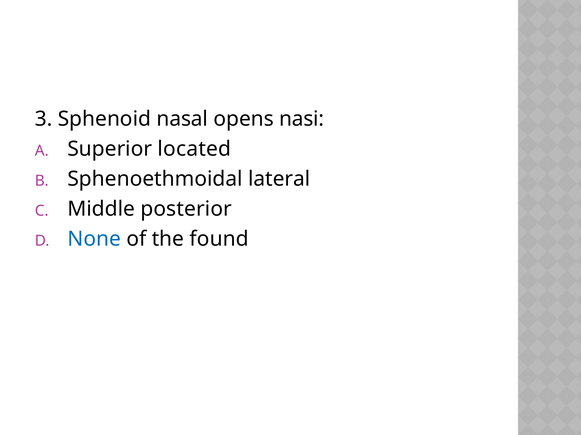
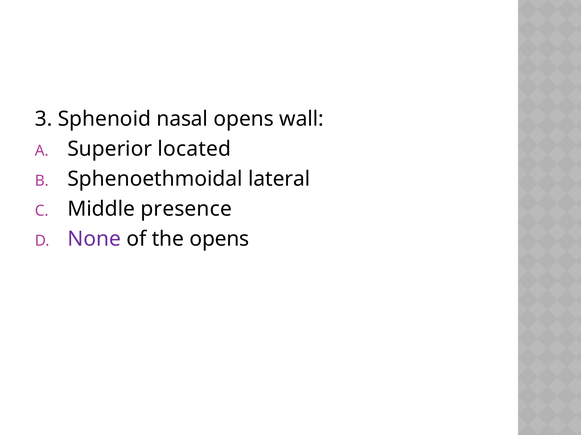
nasi: nasi -> wall
posterior: posterior -> presence
None colour: blue -> purple
the found: found -> opens
